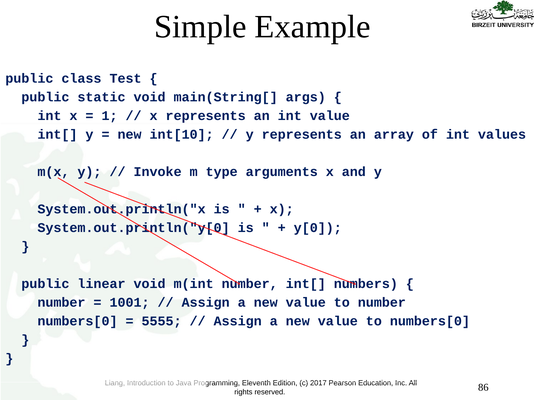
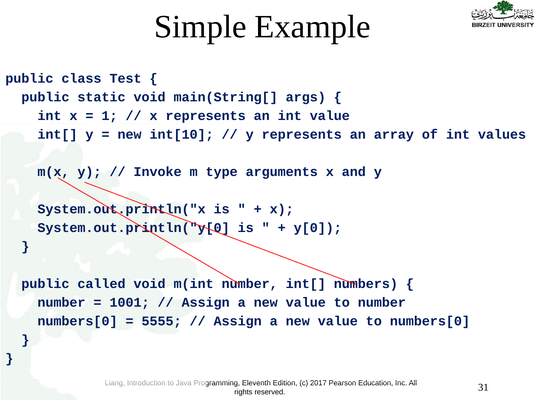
linear: linear -> called
86: 86 -> 31
